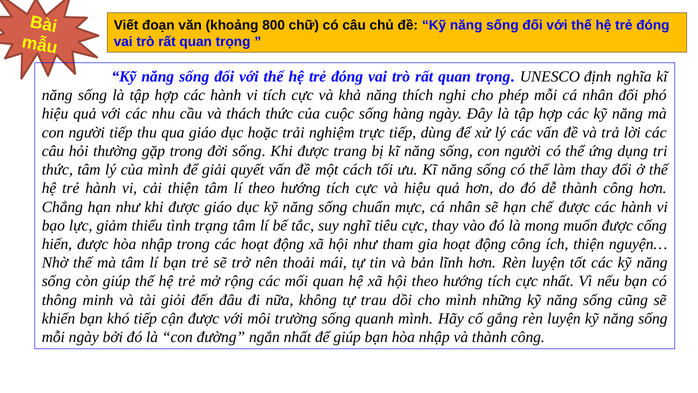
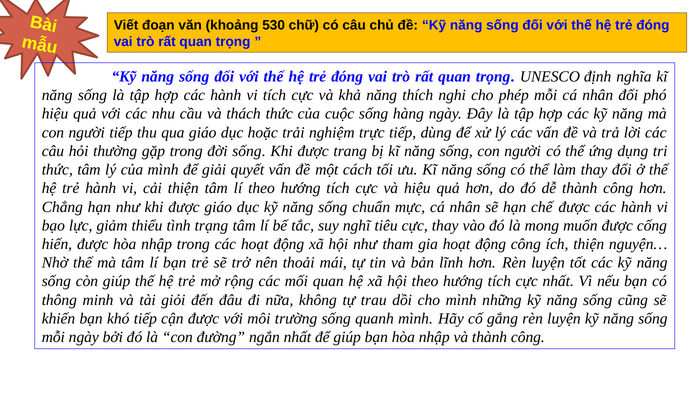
800: 800 -> 530
